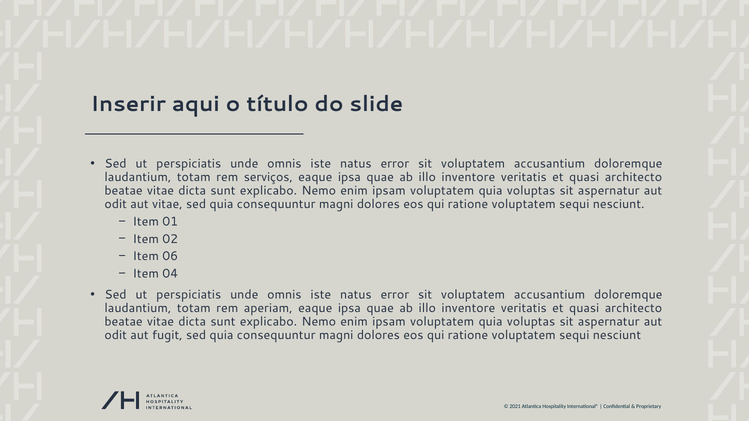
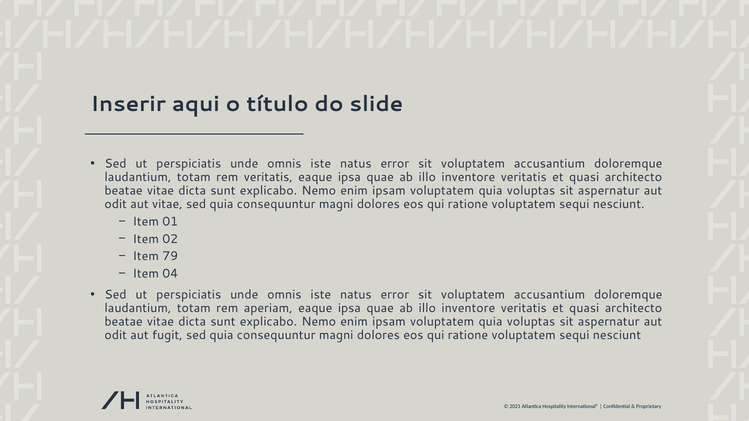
rem serviços: serviços -> veritatis
06: 06 -> 79
